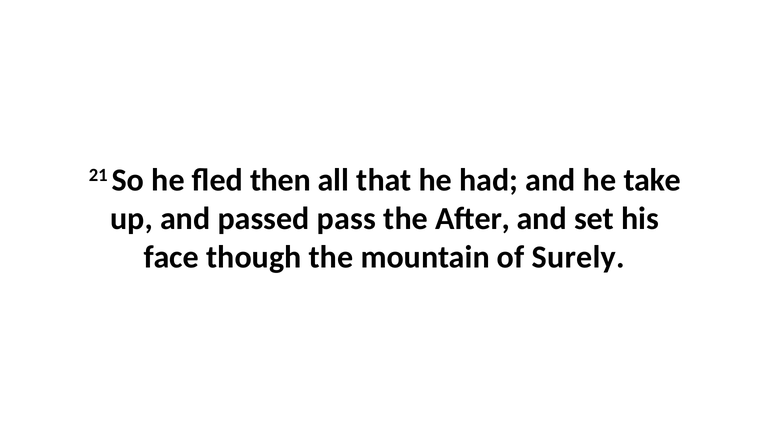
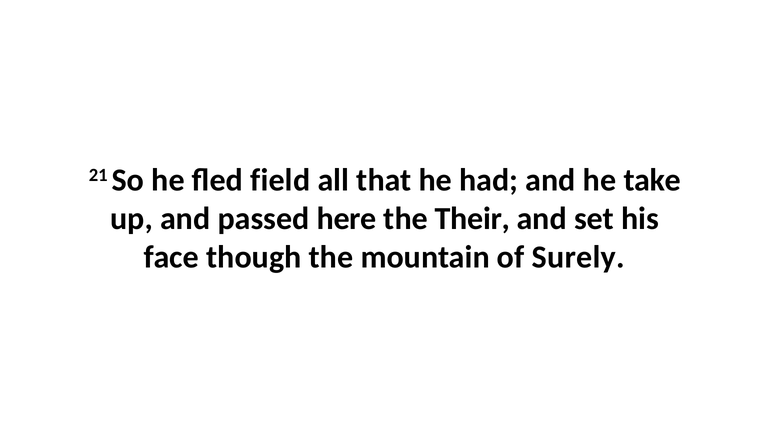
then: then -> field
pass: pass -> here
After: After -> Their
